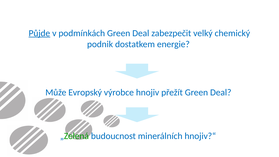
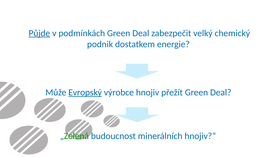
Evropský underline: none -> present
